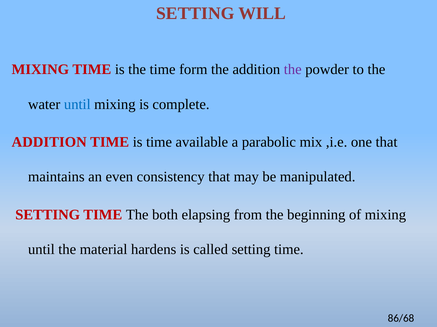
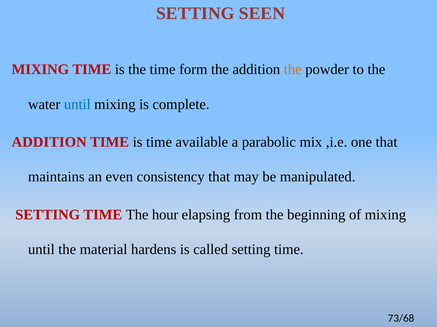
WILL: WILL -> SEEN
the at (293, 69) colour: purple -> orange
both: both -> hour
86/68: 86/68 -> 73/68
